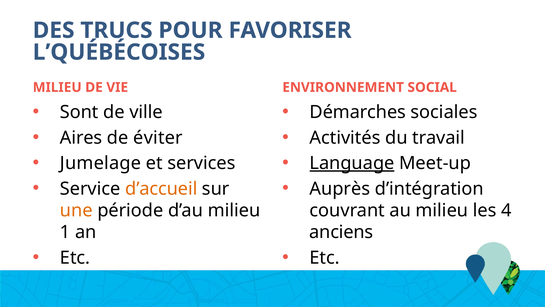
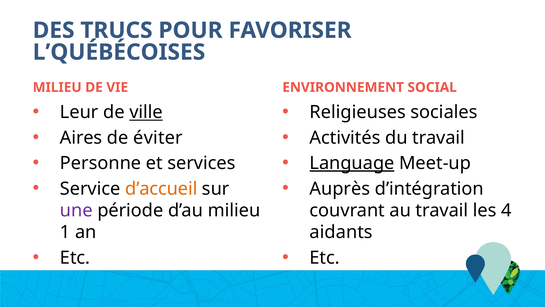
Sont: Sont -> Leur
ville underline: none -> present
Démarches: Démarches -> Religieuses
Jumelage: Jumelage -> Personne
une colour: orange -> purple
au milieu: milieu -> travail
anciens: anciens -> aidants
